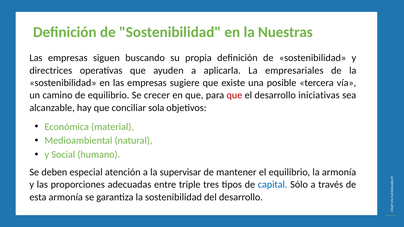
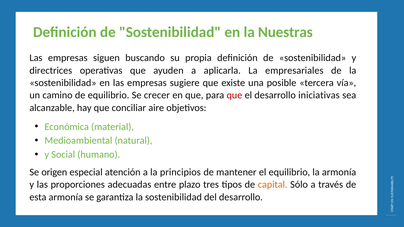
sola: sola -> aire
deben: deben -> origen
supervisar: supervisar -> principios
triple: triple -> plazo
capital colour: blue -> orange
